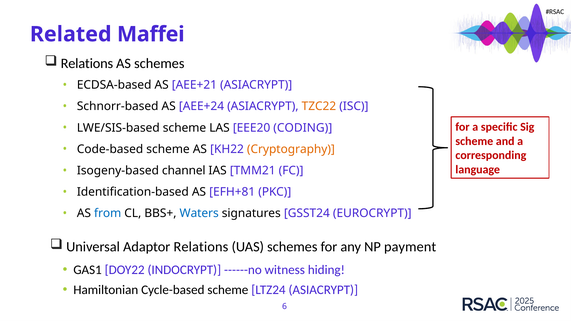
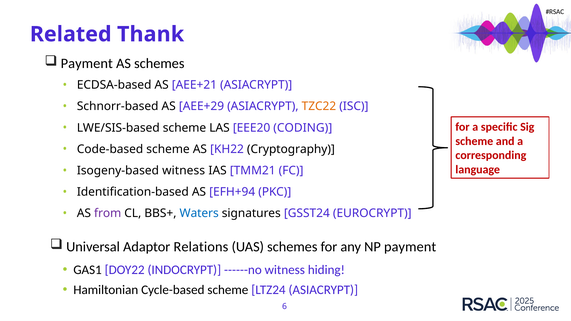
Maffei: Maffei -> Thank
Relations at (87, 64): Relations -> Payment
AEE+24: AEE+24 -> AEE+29
Cryptography colour: orange -> black
Isogeny-based channel: channel -> witness
EFH+81: EFH+81 -> EFH+94
from colour: blue -> purple
